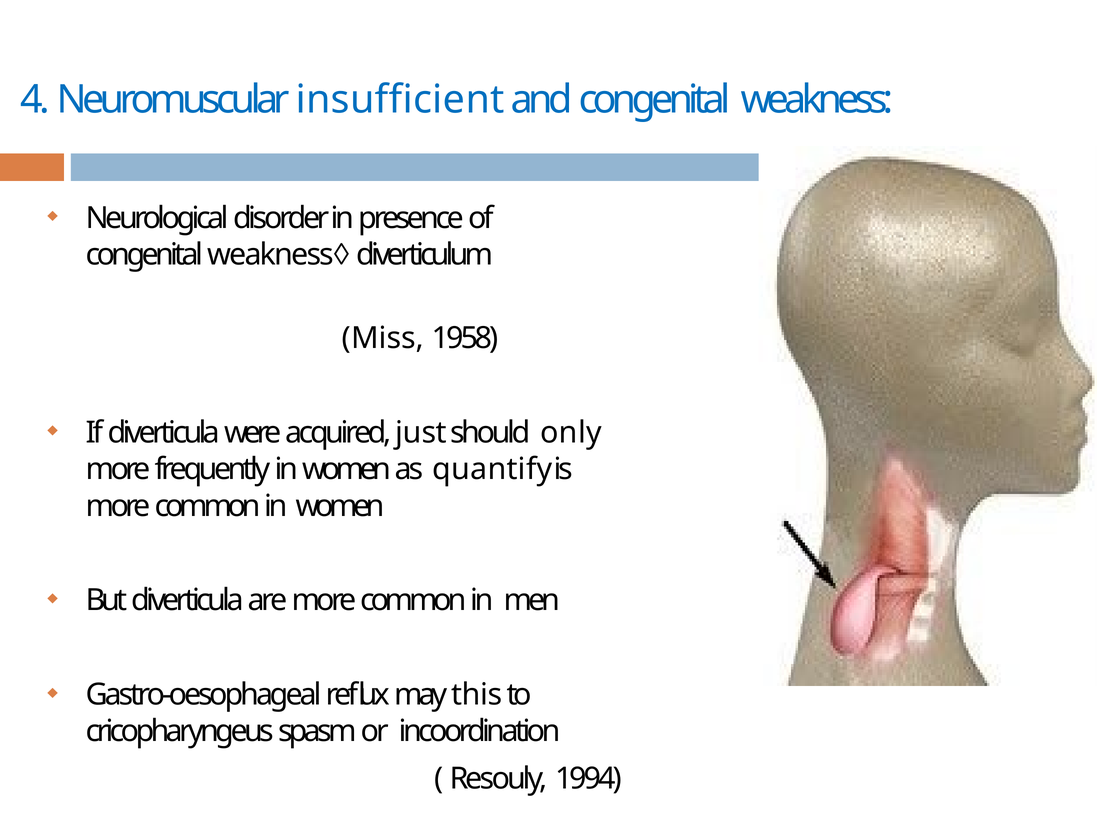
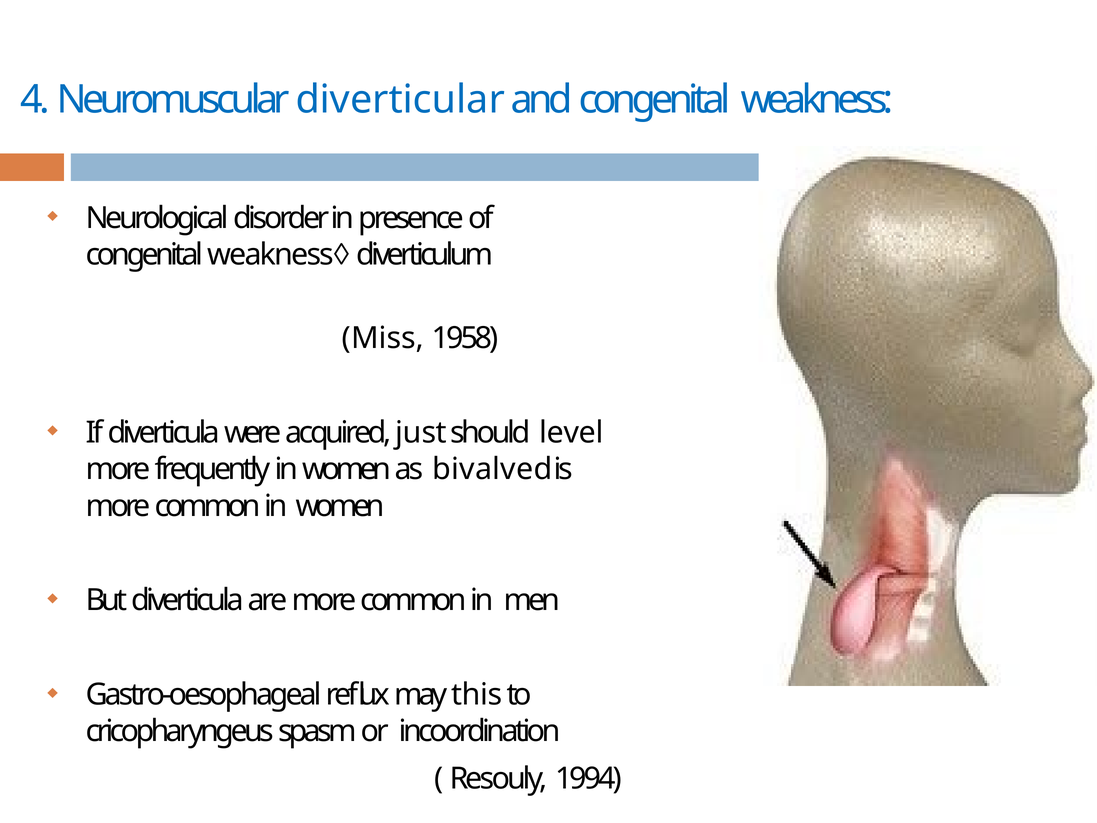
insufficient: insufficient -> diverticular
only: only -> level
quantify: quantify -> bivalved
